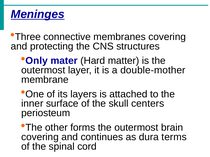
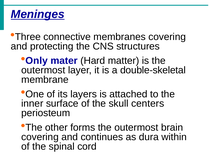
double-mother: double-mother -> double-skeletal
terms: terms -> within
